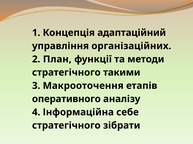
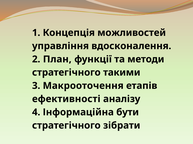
адаптаційний: адаптаційний -> можливостей
організаційних: організаційних -> вдосконалення
оперативного: оперативного -> ефективності
себе: себе -> бути
